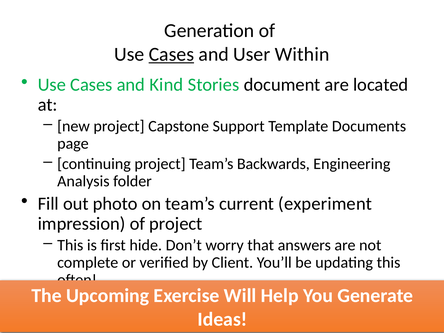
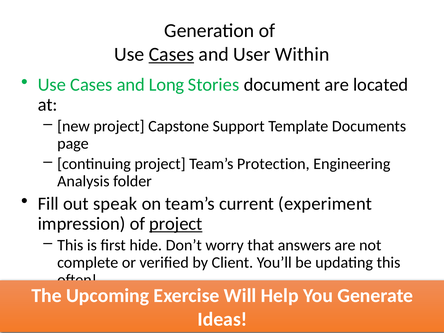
Kind: Kind -> Long
Backwards: Backwards -> Protection
photo: photo -> speak
project at (176, 224) underline: none -> present
